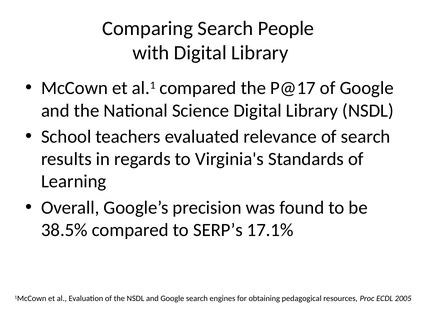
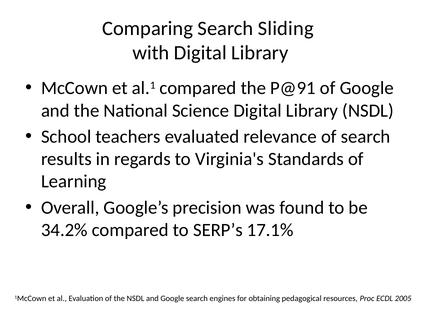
People: People -> Sliding
P@17: P@17 -> P@91
38.5%: 38.5% -> 34.2%
